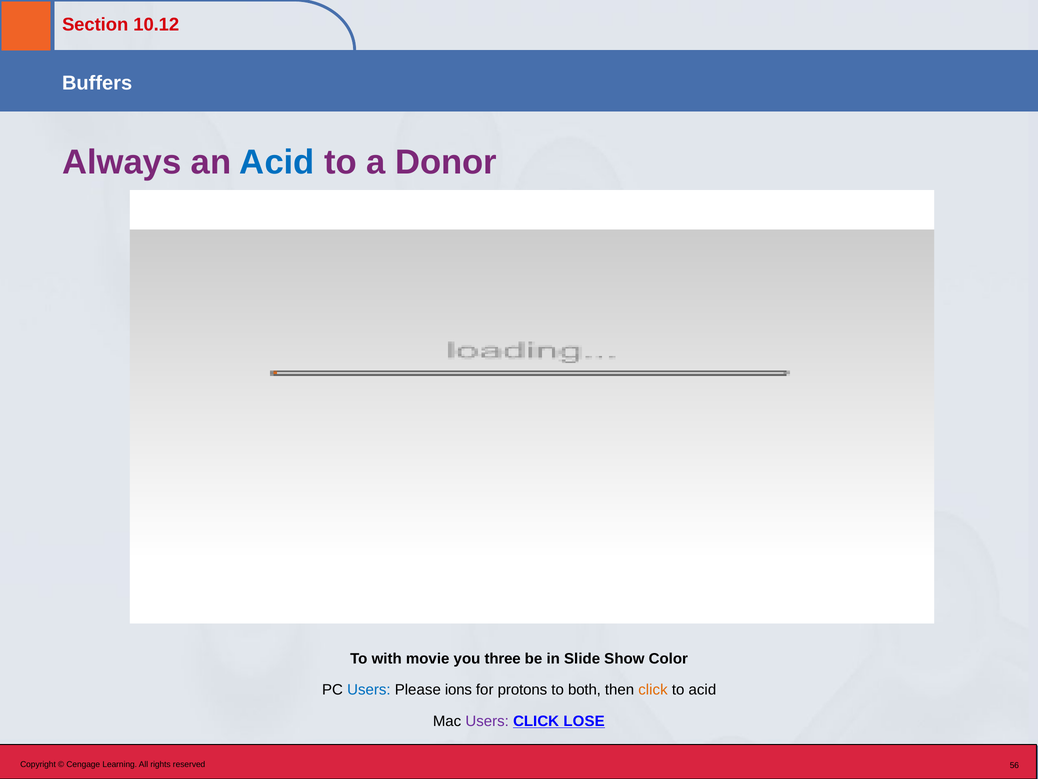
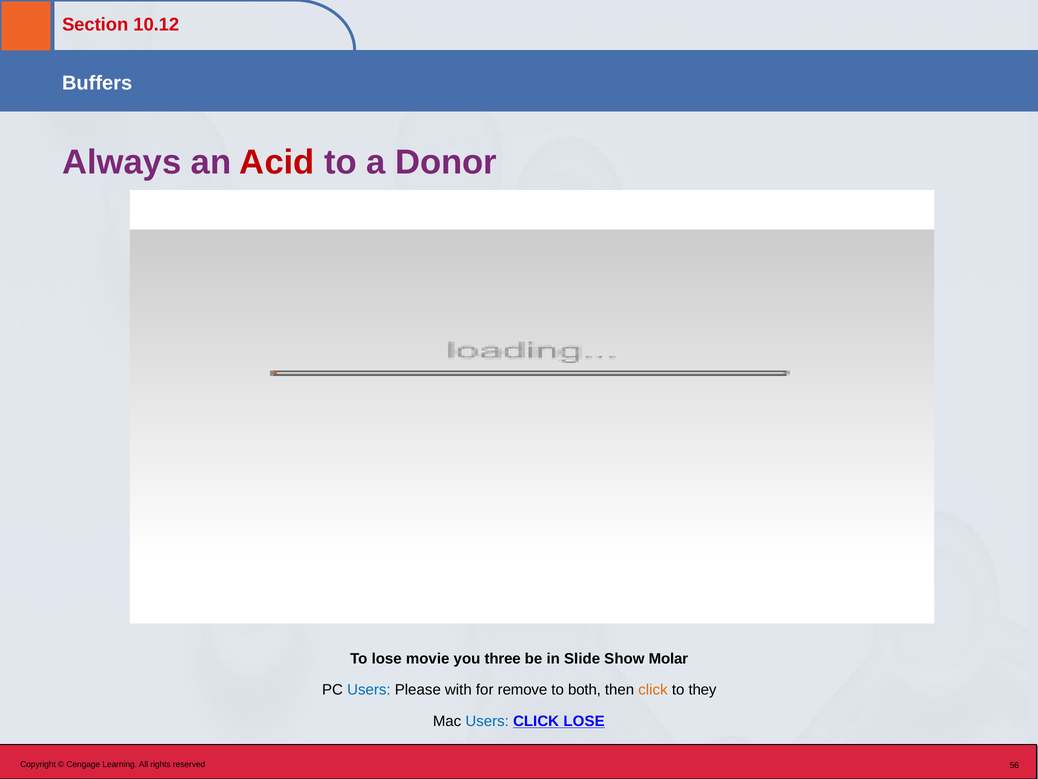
Acid at (277, 162) colour: blue -> red
To with: with -> lose
Color: Color -> Molar
ions: ions -> with
protons: protons -> remove
to acid: acid -> they
Users at (487, 721) colour: purple -> blue
